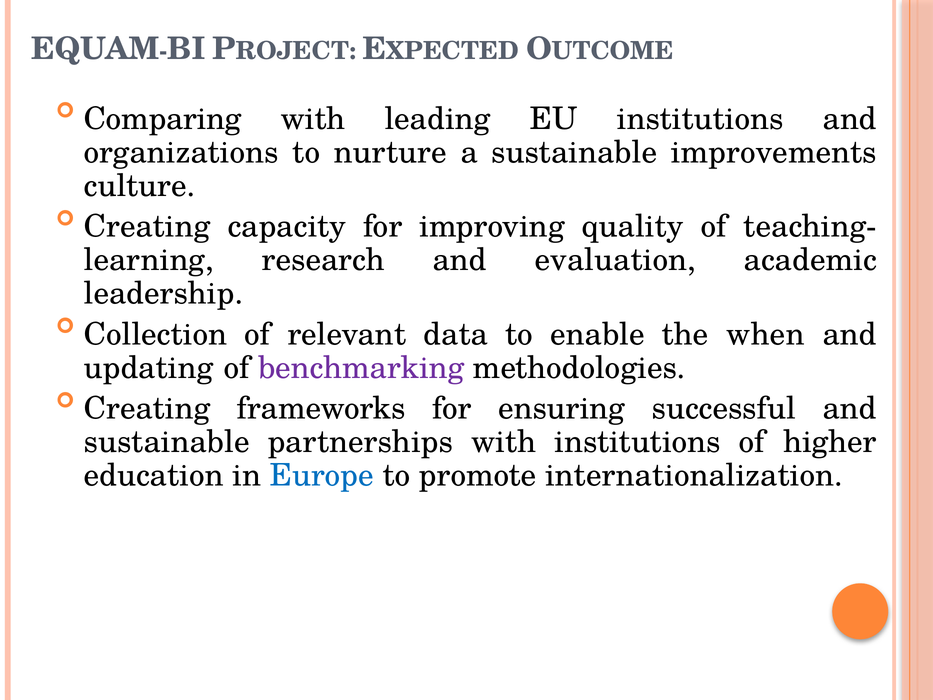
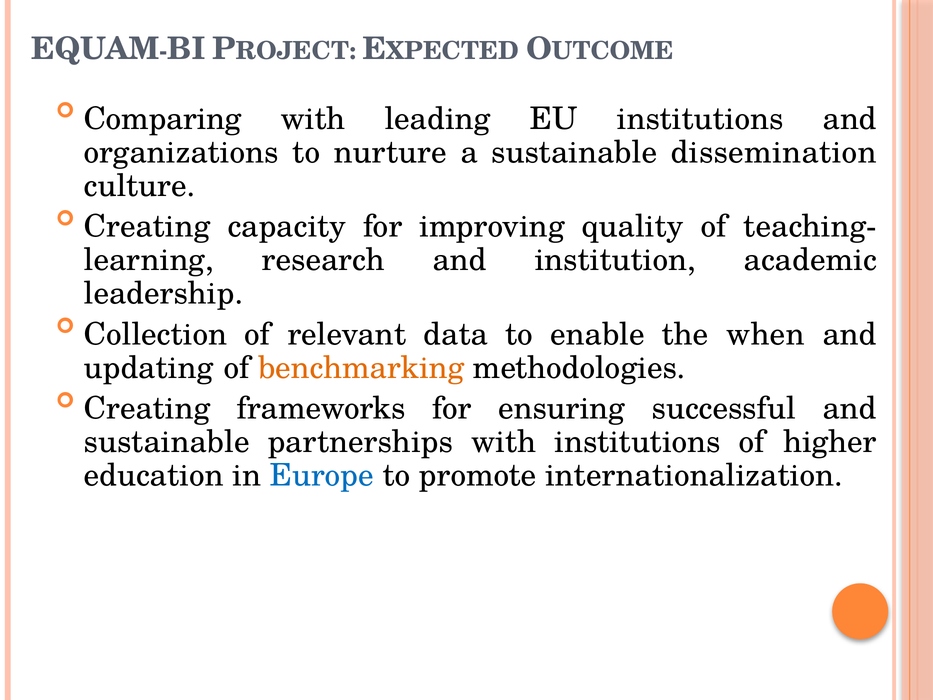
improvements: improvements -> dissemination
evaluation: evaluation -> institution
benchmarking colour: purple -> orange
